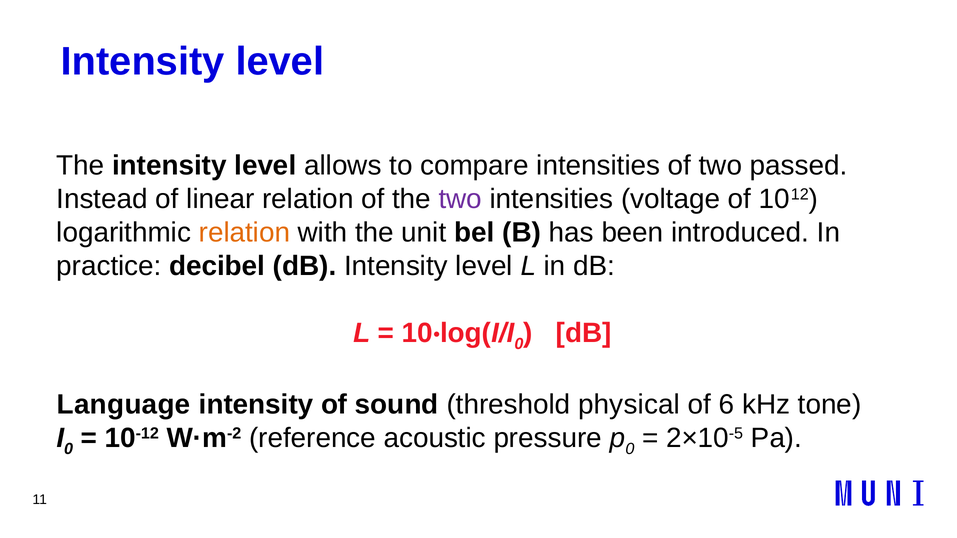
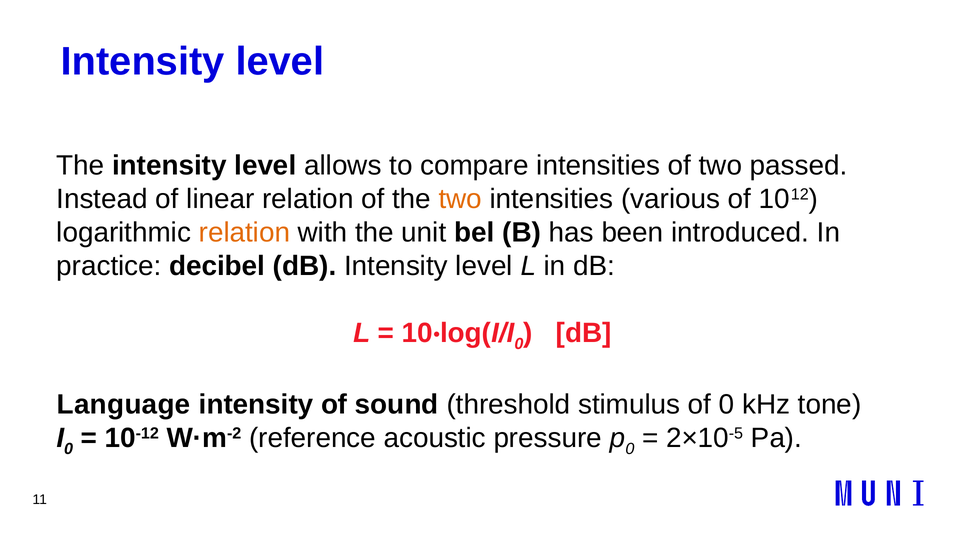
two at (460, 199) colour: purple -> orange
voltage: voltage -> various
physical: physical -> stimulus
of 6: 6 -> 0
